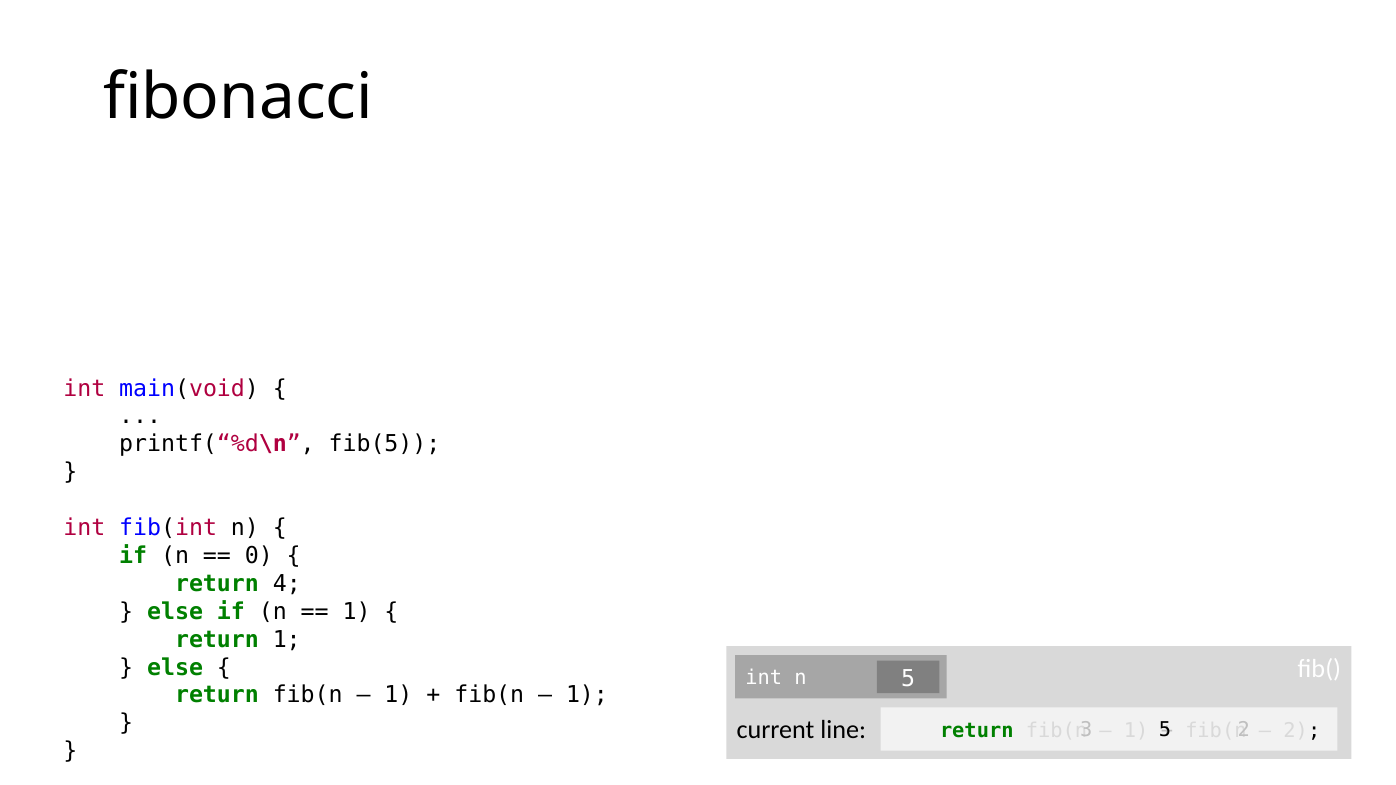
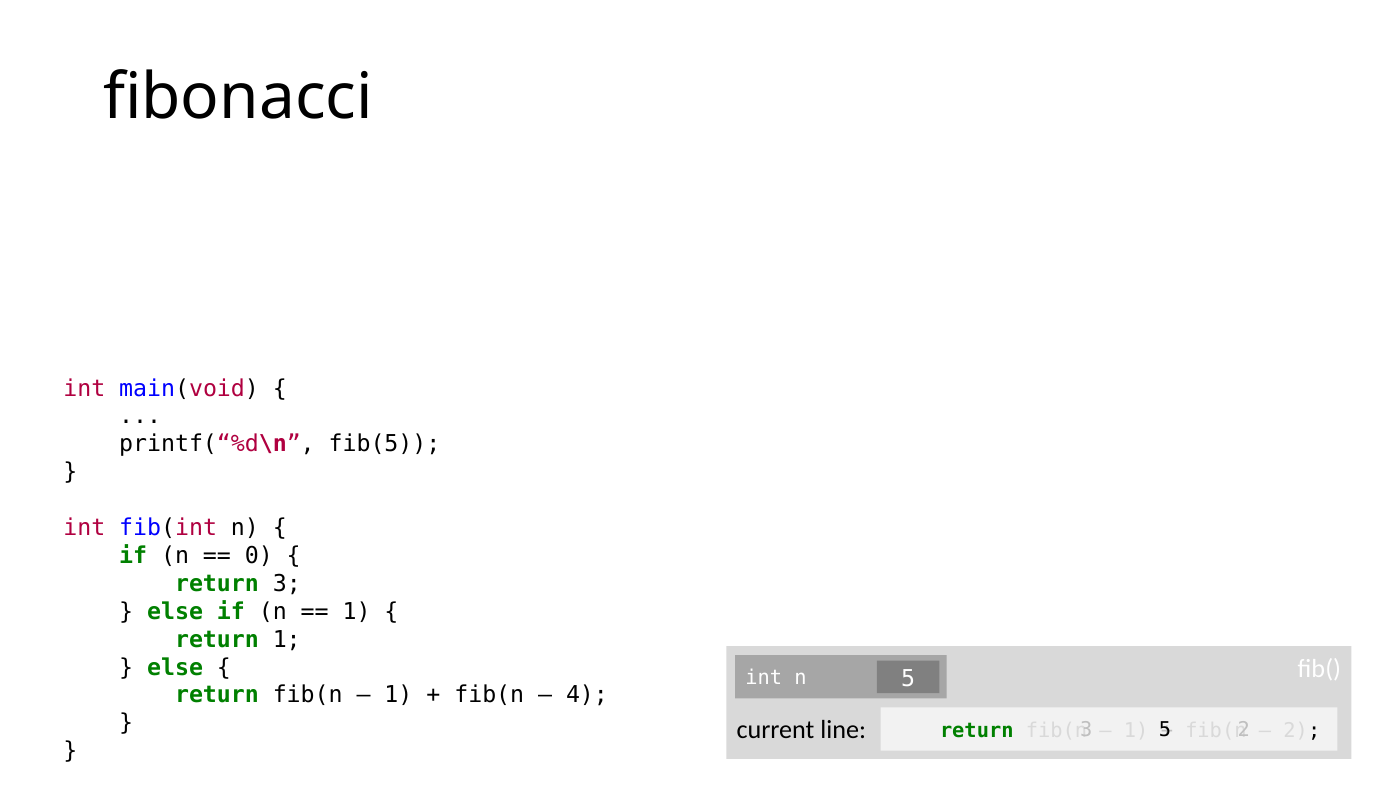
return 4: 4 -> 3
1 at (587, 695): 1 -> 4
